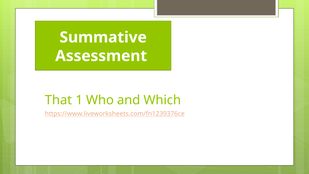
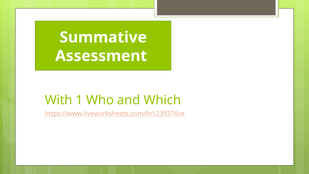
That: That -> With
